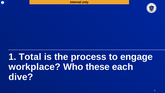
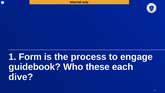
Total: Total -> Form
workplace: workplace -> guidebook
